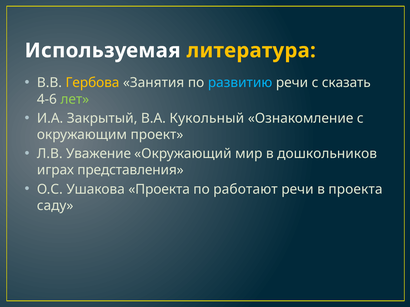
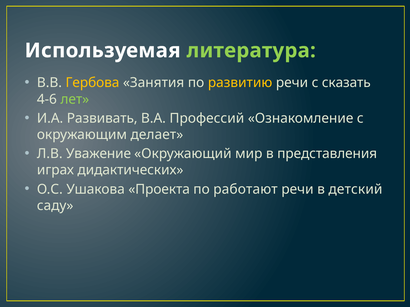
литература colour: yellow -> light green
развитию colour: light blue -> yellow
Закрытый: Закрытый -> Развивать
Кукольный: Кукольный -> Профессий
проект: проект -> делает
дошкольников: дошкольников -> представления
представления: представления -> дидактических
в проекта: проекта -> детский
